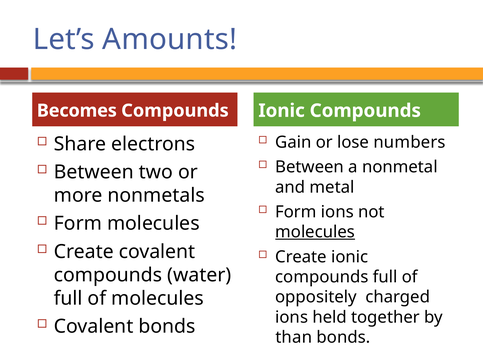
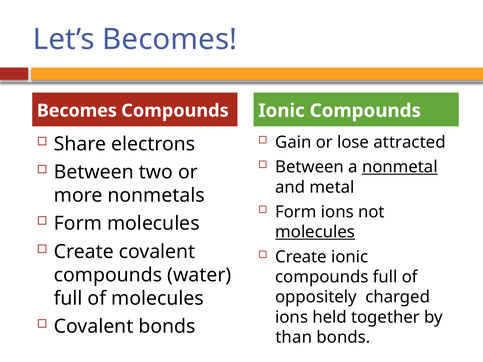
Let’s Amounts: Amounts -> Becomes
numbers: numbers -> attracted
nonmetal underline: none -> present
